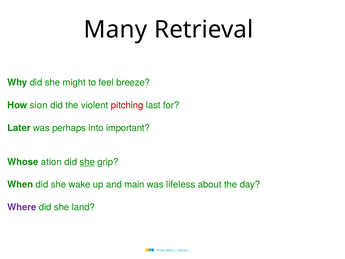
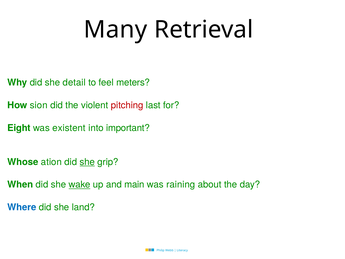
might: might -> detail
breeze: breeze -> meters
Later: Later -> Eight
perhaps: perhaps -> existent
wake underline: none -> present
lifeless: lifeless -> raining
Where colour: purple -> blue
